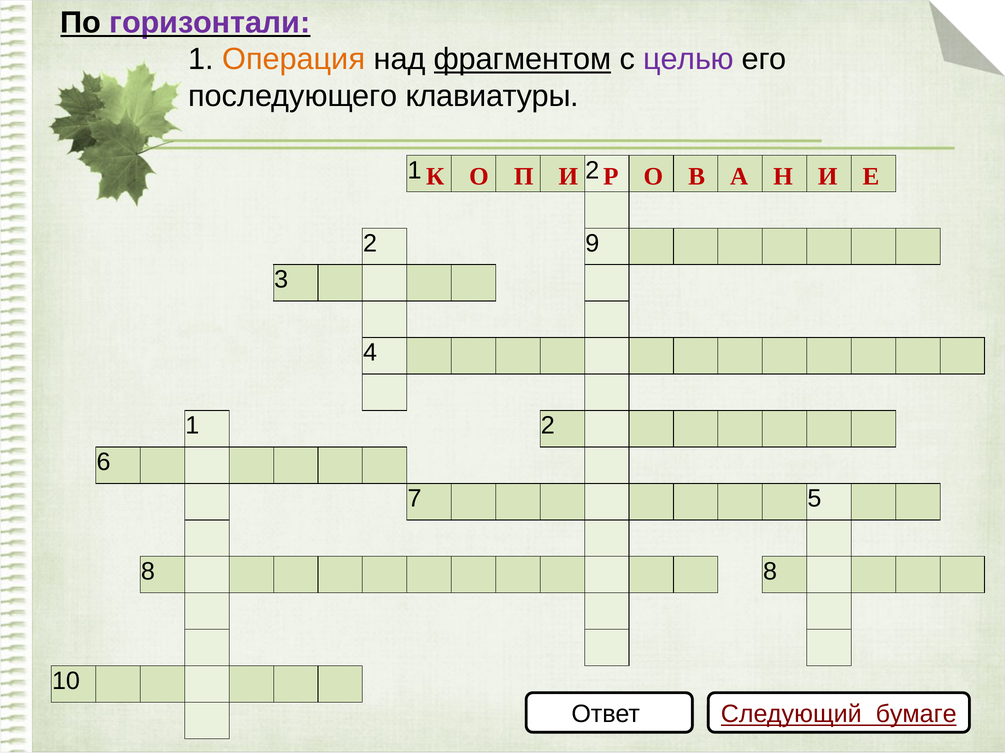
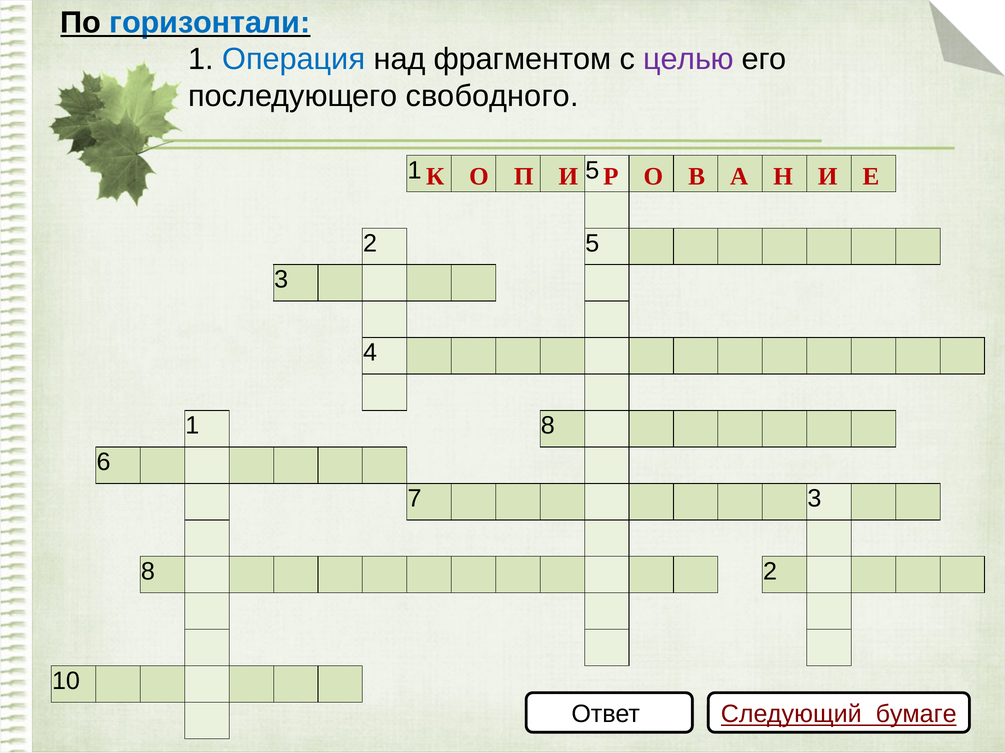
горизонтали colour: purple -> blue
Операция colour: orange -> blue
фрагментом underline: present -> none
клавиатуры: клавиатуры -> свободного
2 at (592, 170): 2 -> 5
2 9: 9 -> 5
2 at (548, 426): 2 -> 8
7 5: 5 -> 3
8 8: 8 -> 2
